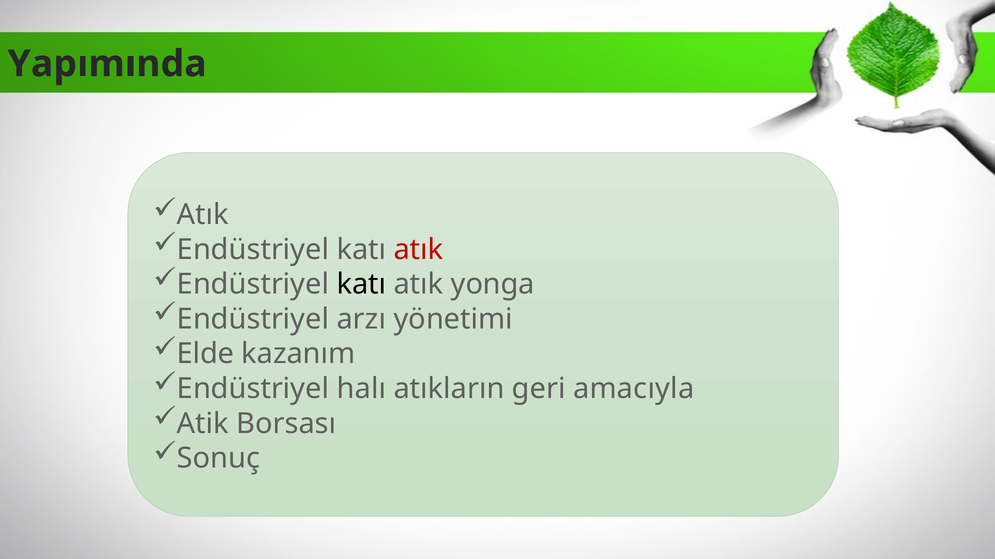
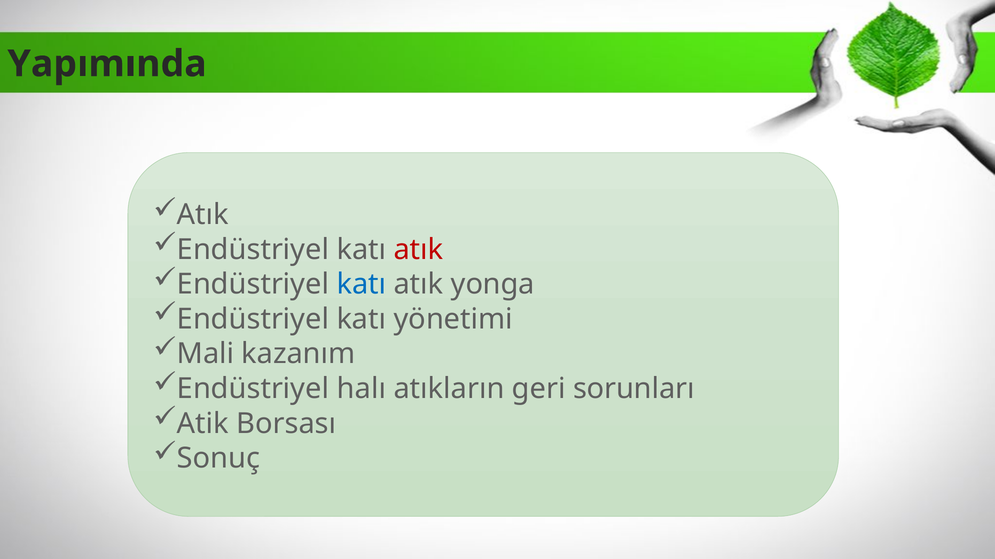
katı at (361, 285) colour: black -> blue
arzı at (361, 319): arzı -> katı
Elde: Elde -> Mali
amacıyla: amacıyla -> sorunları
